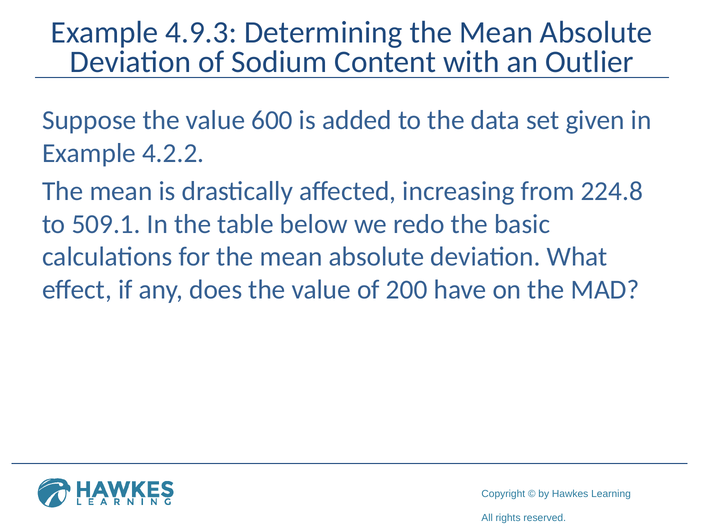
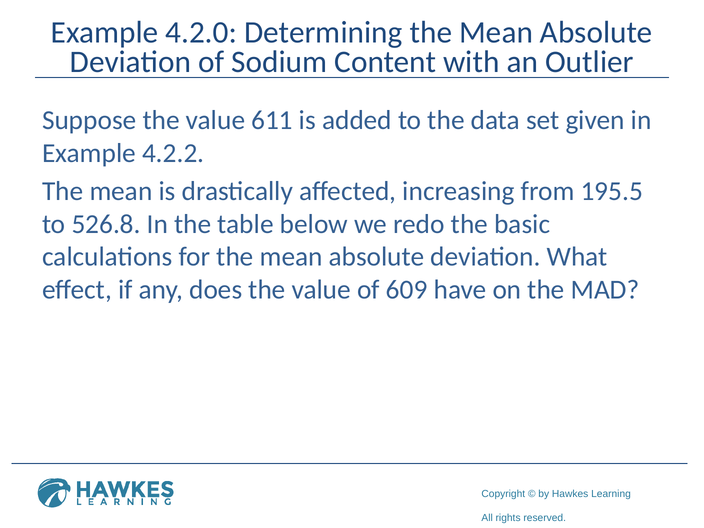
4.9.3: 4.9.3 -> 4.2.0
600: 600 -> 611
224.8: 224.8 -> 195.5
509.1: 509.1 -> 526.8
200: 200 -> 609
